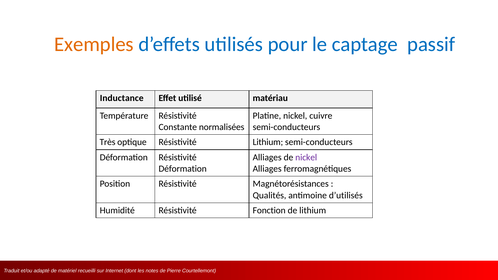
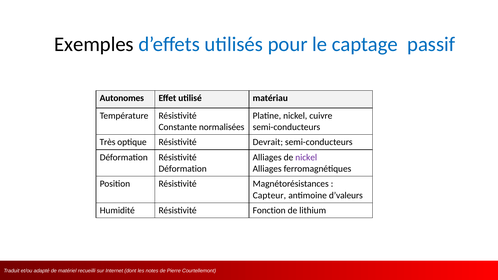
Exemples colour: orange -> black
Inductance: Inductance -> Autonomes
Résistivité Lithium: Lithium -> Devrait
Qualités: Qualités -> Capteur
d’utilisés: d’utilisés -> d’valeurs
